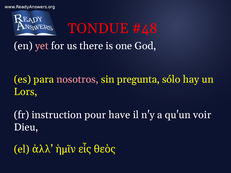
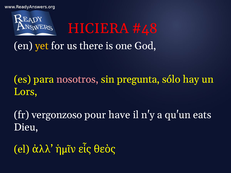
TONDUE: TONDUE -> HICIERA
yet colour: pink -> yellow
instruction: instruction -> vergonzoso
voir: voir -> eats
